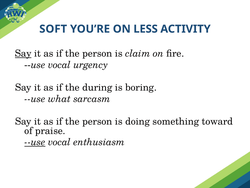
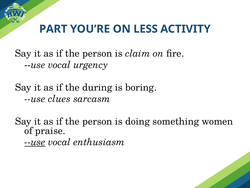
SOFT: SOFT -> PART
Say at (23, 53) underline: present -> none
what: what -> clues
toward: toward -> women
